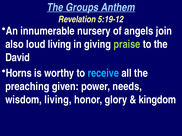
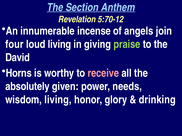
Groups: Groups -> Section
5:19-12: 5:19-12 -> 5:70-12
nursery: nursery -> incense
also: also -> four
receive colour: light blue -> pink
preaching: preaching -> absolutely
kingdom: kingdom -> drinking
